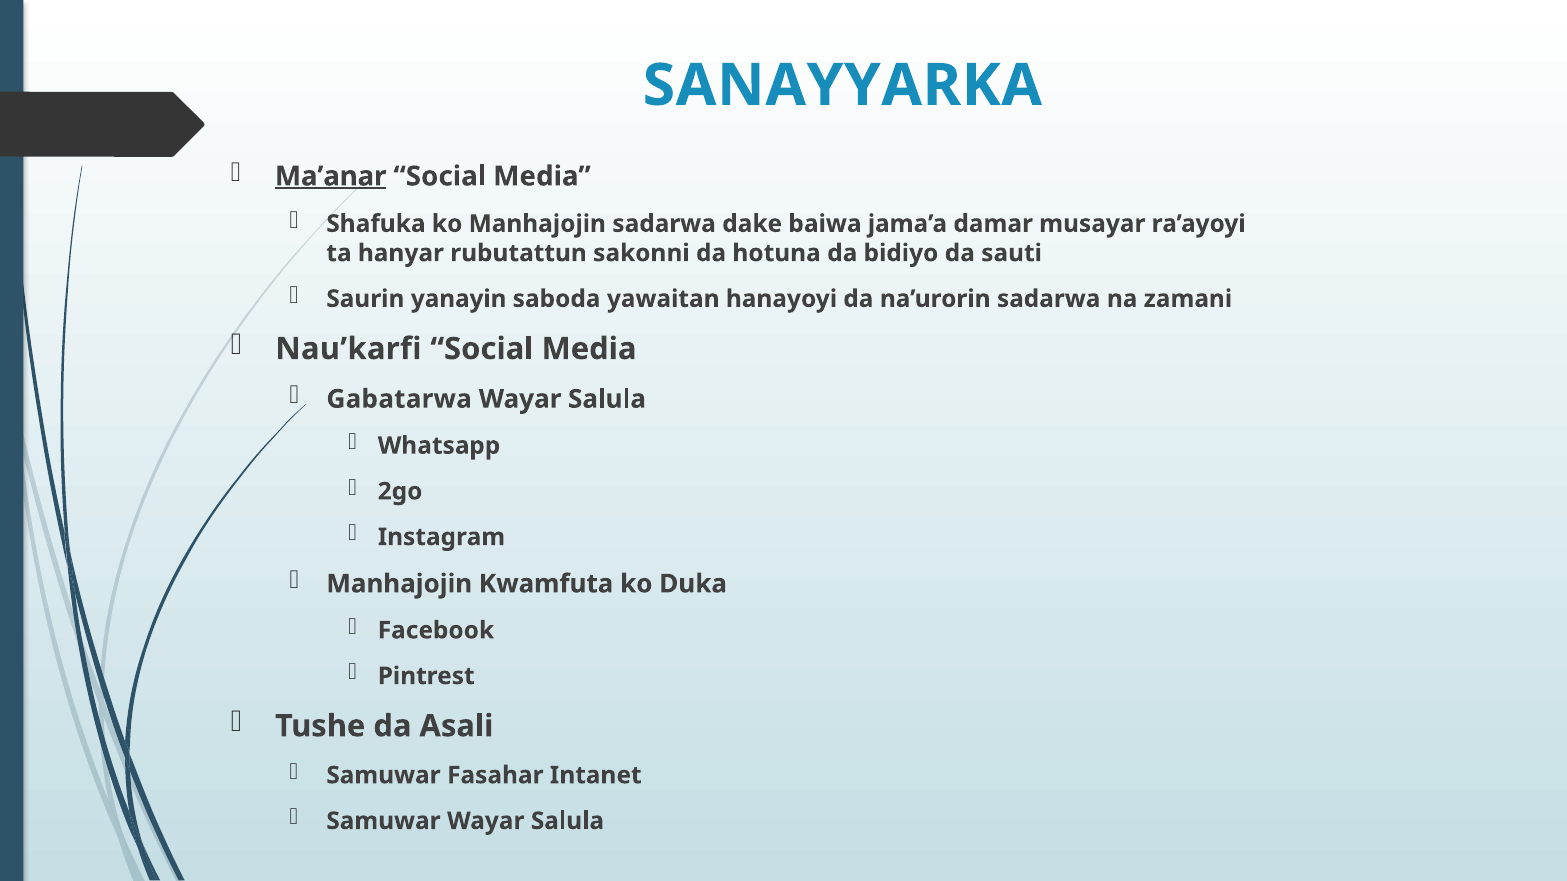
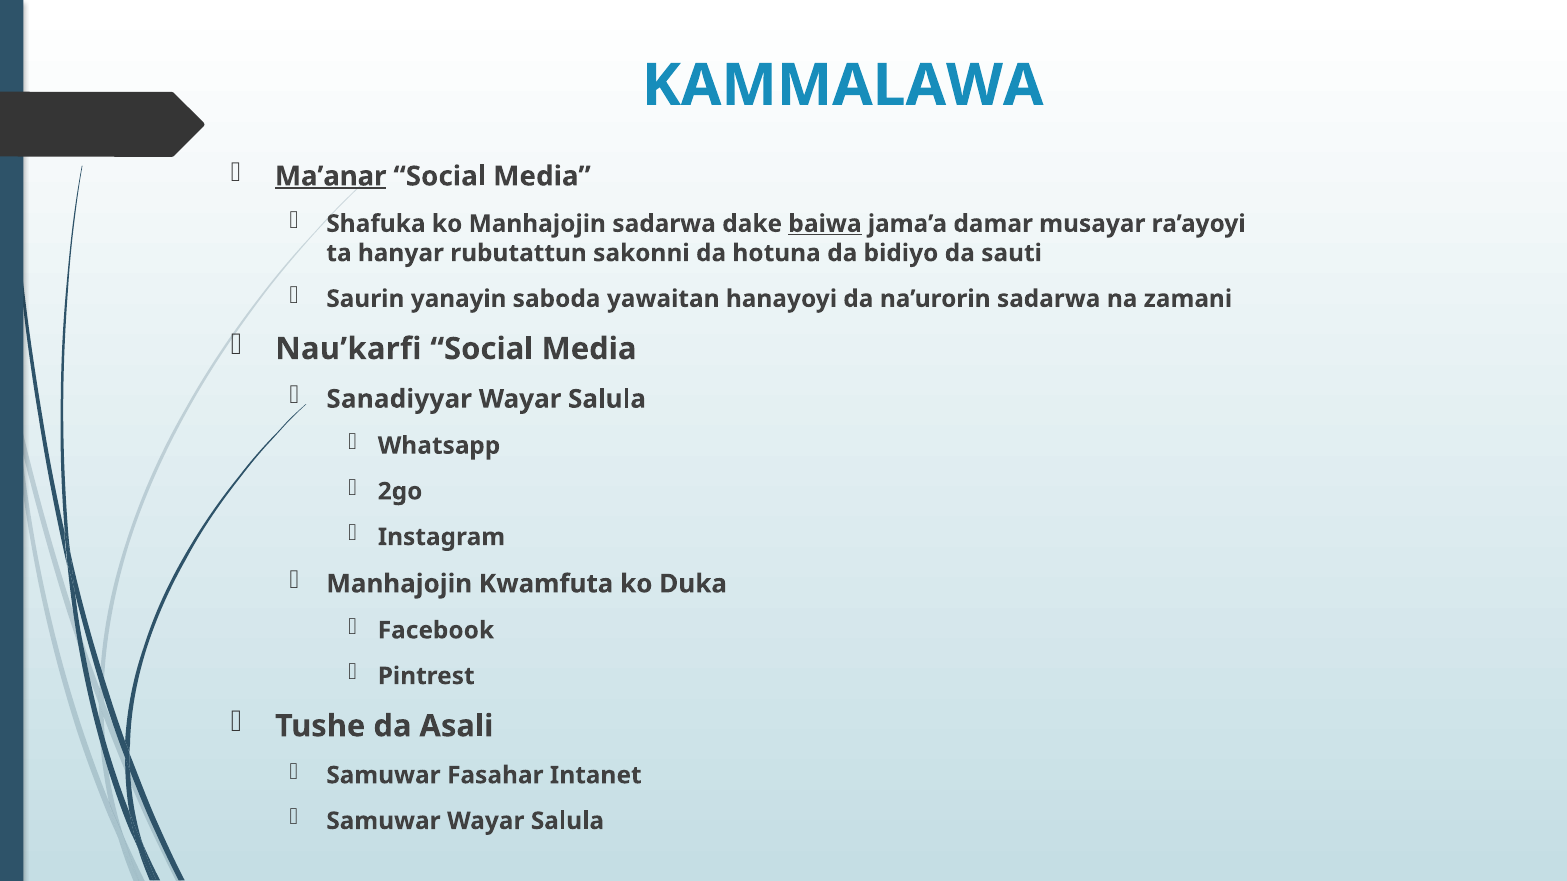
SANAYYARKA: SANAYYARKA -> KAMMALAWA
baiwa underline: none -> present
Gabatarwa: Gabatarwa -> Sanadiyyar
